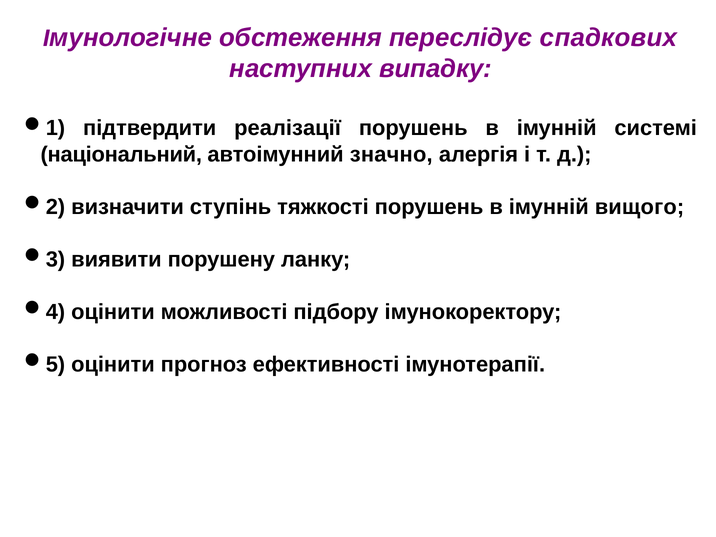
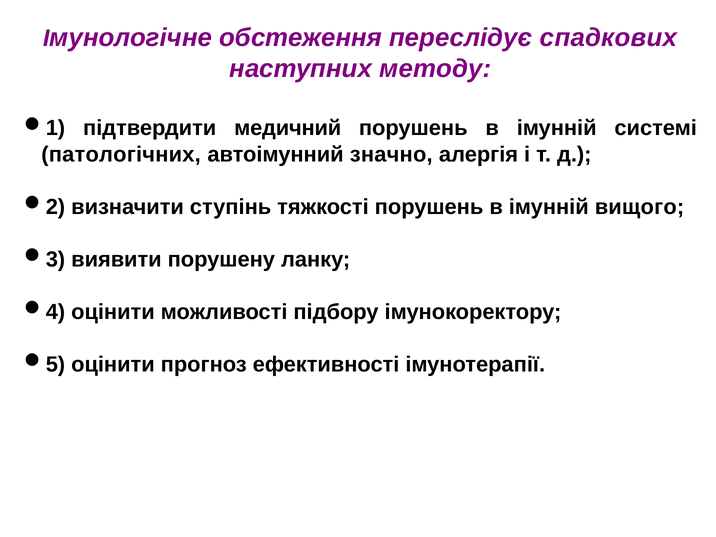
випадку: випадку -> методу
реалізації: реалізації -> медичний
національний: національний -> патологічних
